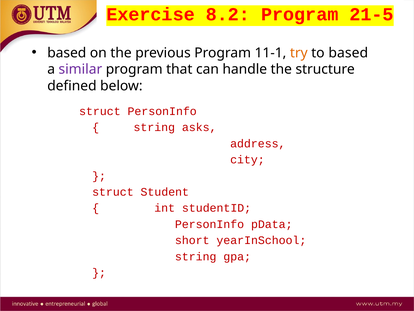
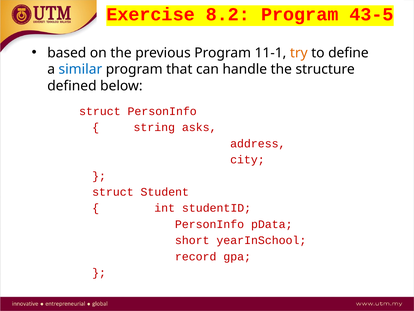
21-5: 21-5 -> 43-5
to based: based -> define
similar colour: purple -> blue
string at (196, 256): string -> record
